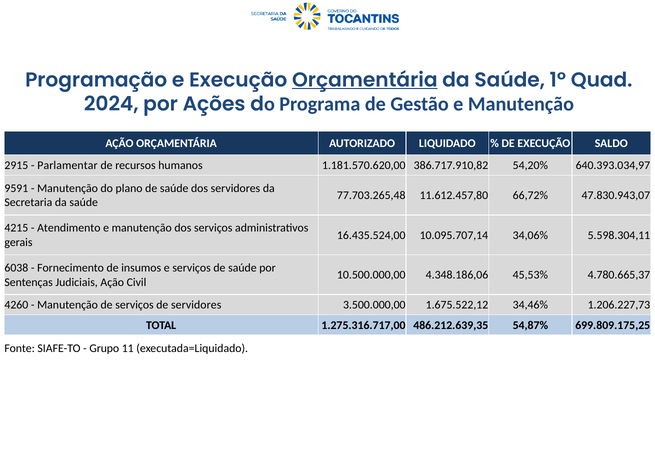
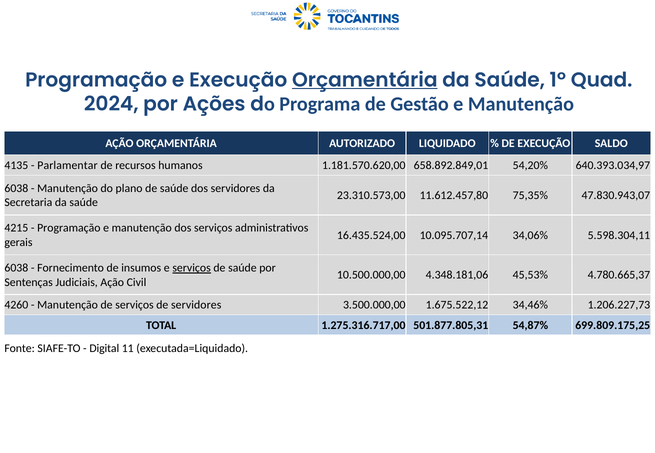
2915: 2915 -> 4135
386.717.910,82: 386.717.910,82 -> 658.892.849,01
9591 at (16, 188): 9591 -> 6038
77.703.265,48: 77.703.265,48 -> 23.310.573,00
66,72%: 66,72% -> 75,35%
Atendimento at (69, 228): Atendimento -> Programação
serviços at (192, 268) underline: none -> present
4.348.186,06: 4.348.186,06 -> 4.348.181,06
486.212.639,35: 486.212.639,35 -> 501.877.805,31
Grupo: Grupo -> Digital
